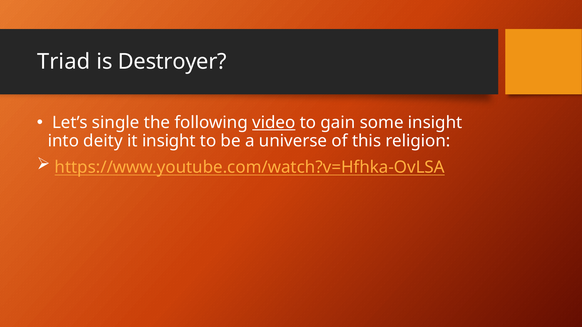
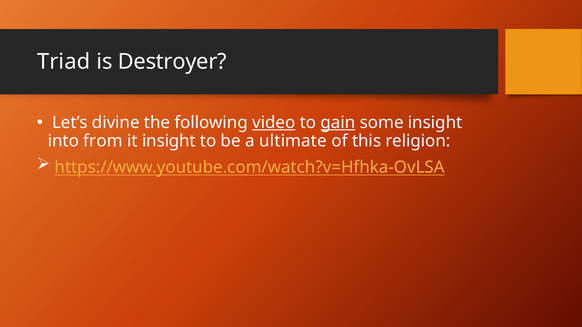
single: single -> divine
gain underline: none -> present
deity: deity -> from
universe: universe -> ultimate
